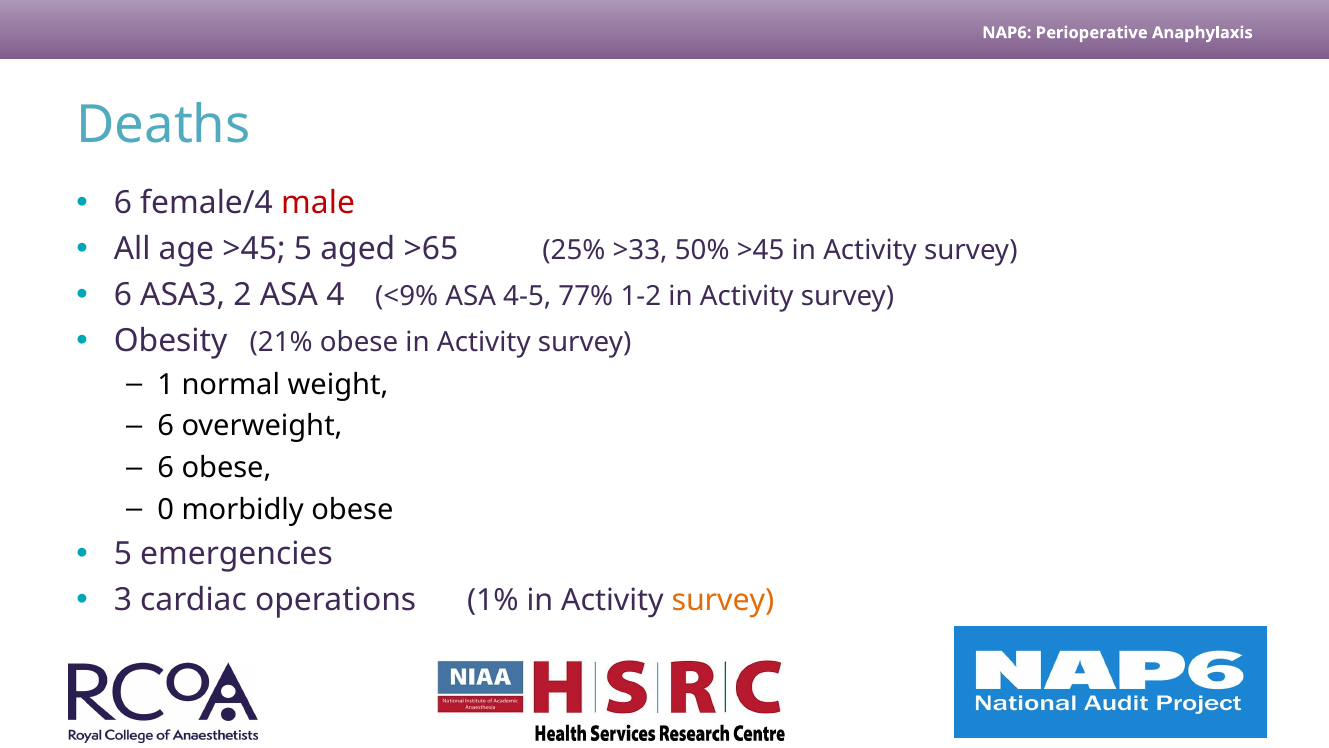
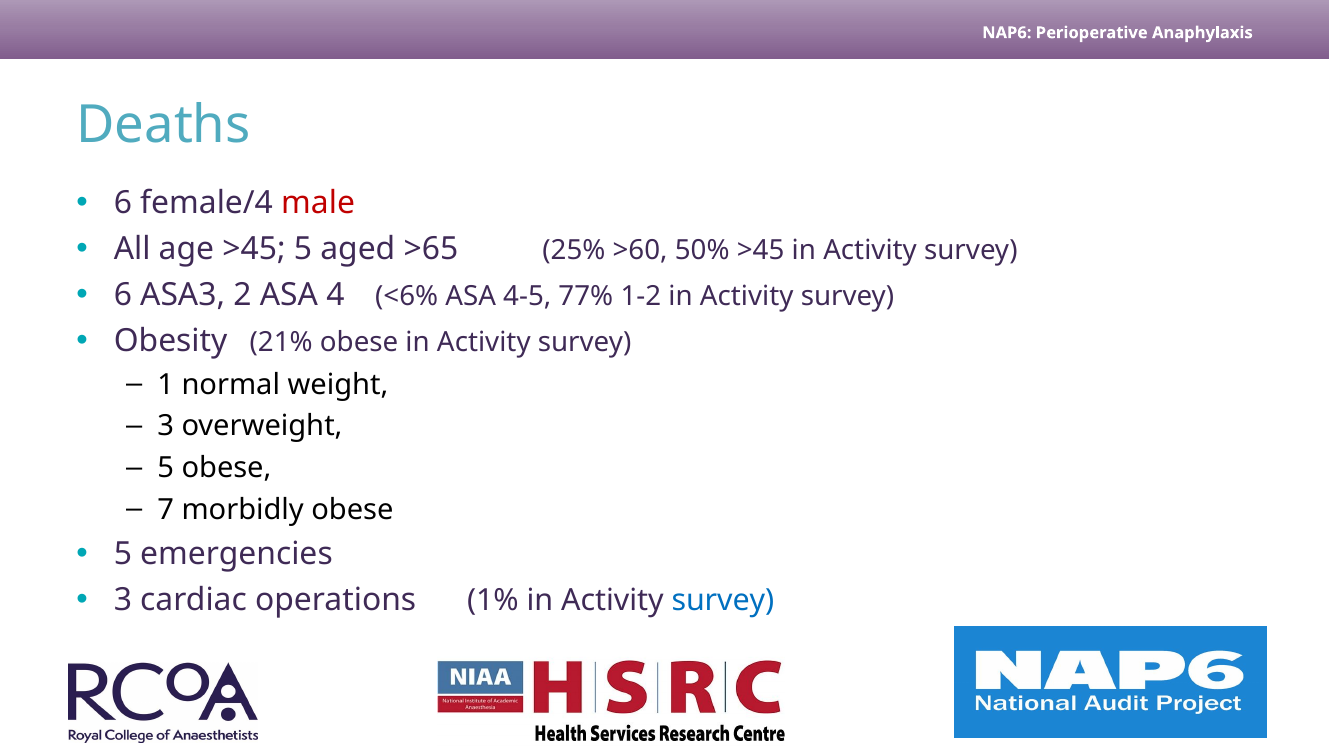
>33: >33 -> >60
<9%: <9% -> <6%
6 at (166, 426): 6 -> 3
6 at (166, 468): 6 -> 5
0: 0 -> 7
survey at (723, 600) colour: orange -> blue
